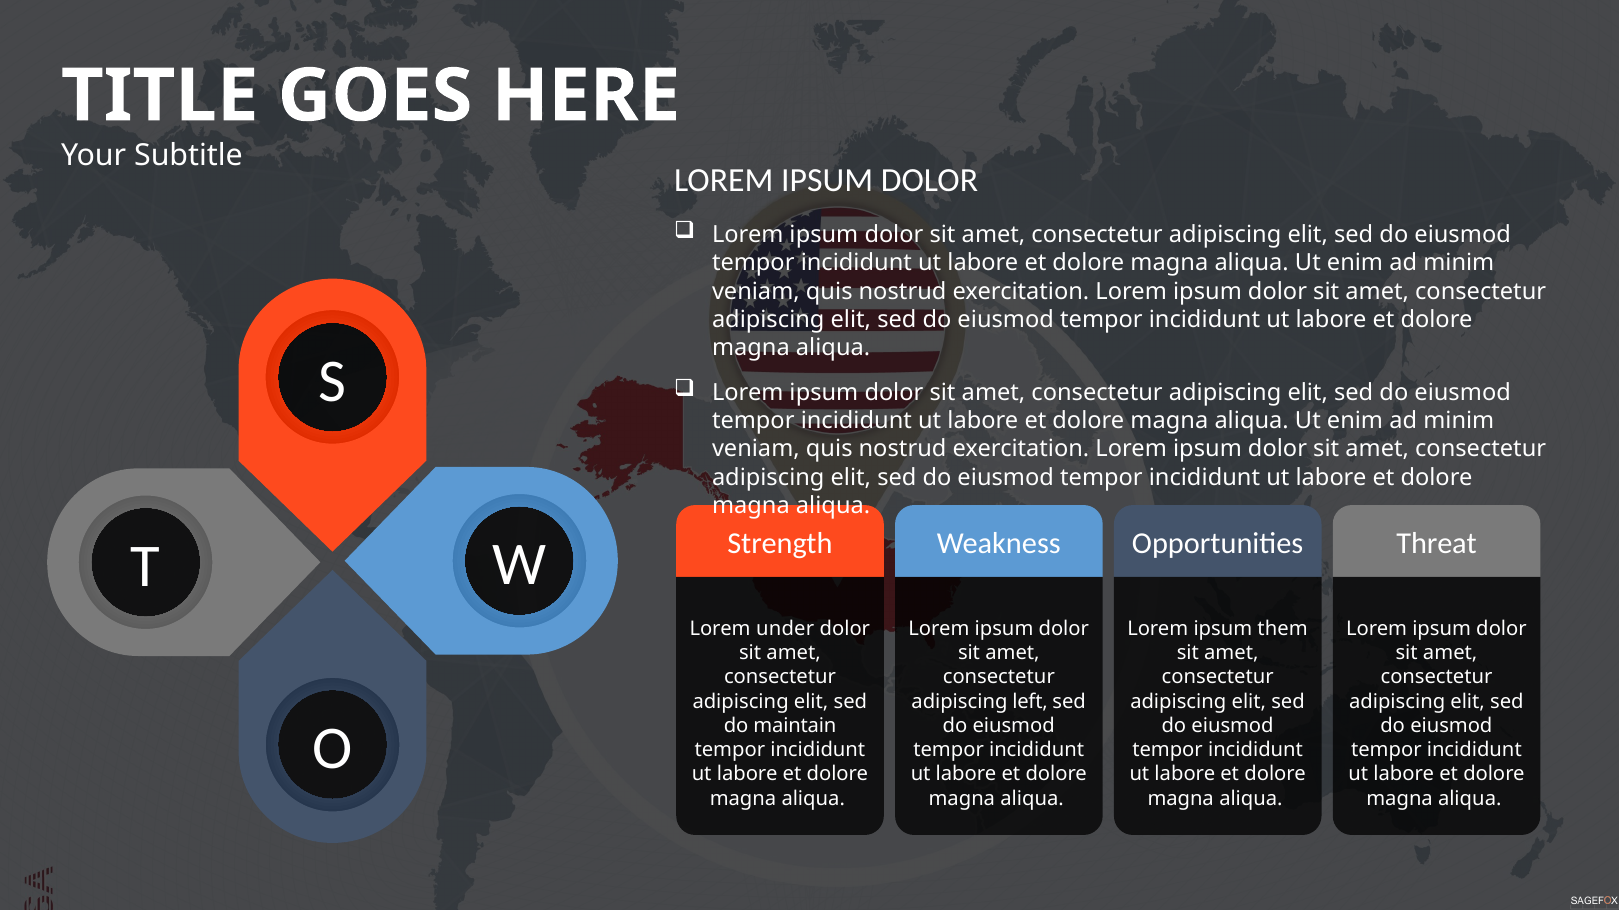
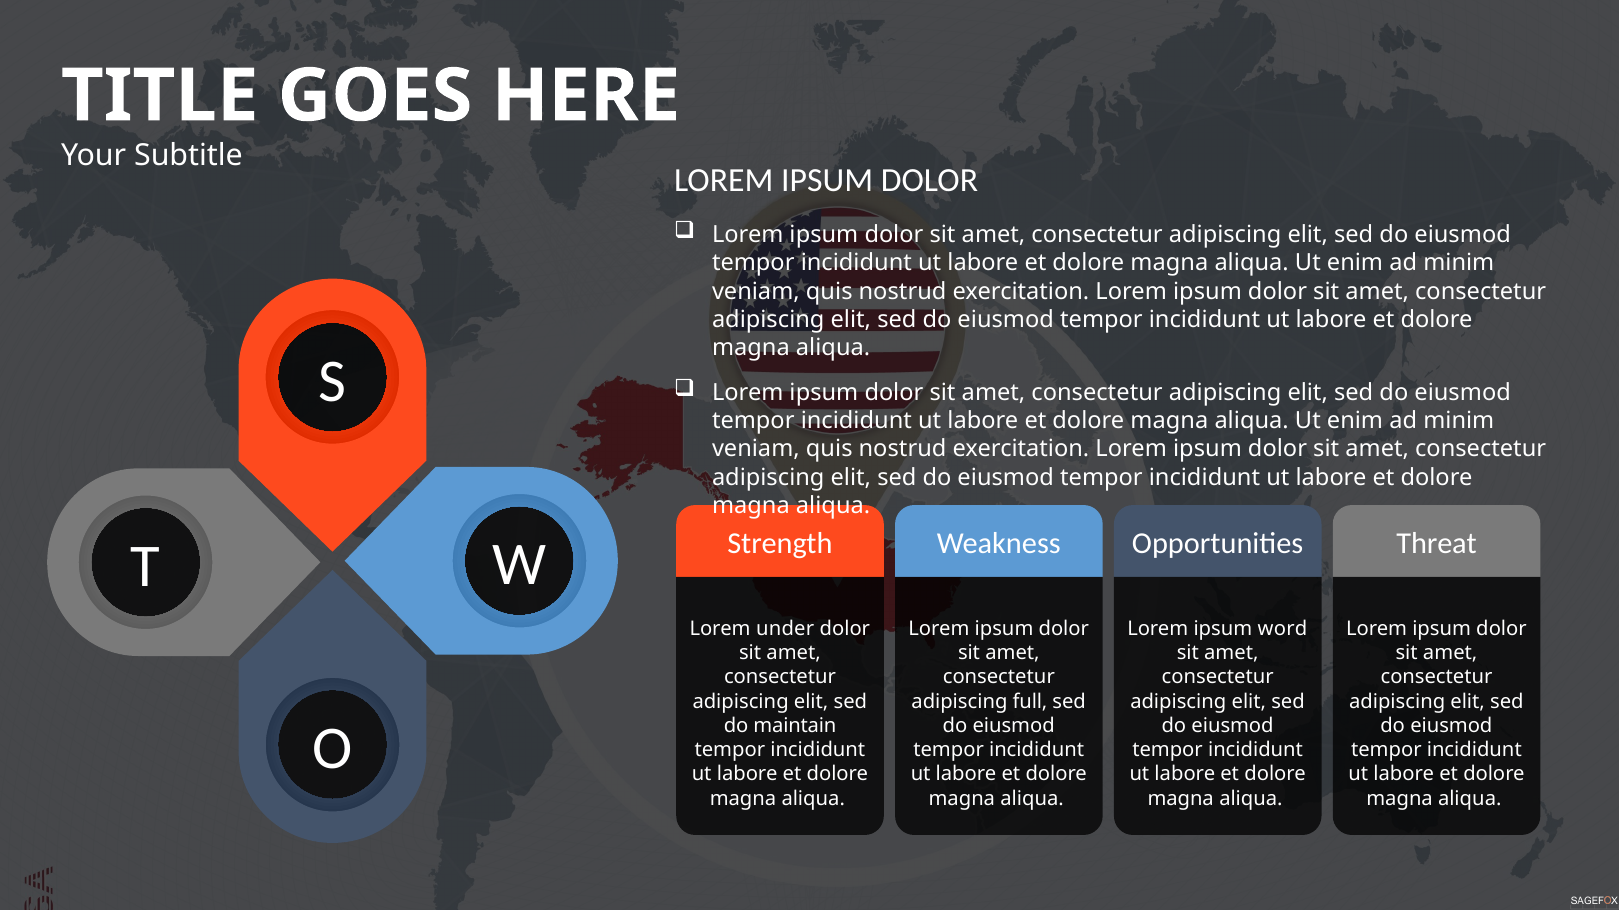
them: them -> word
left: left -> full
